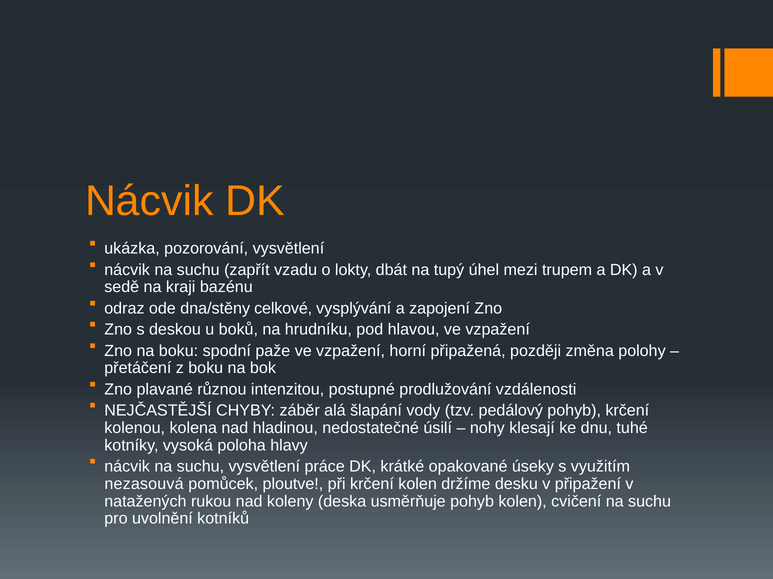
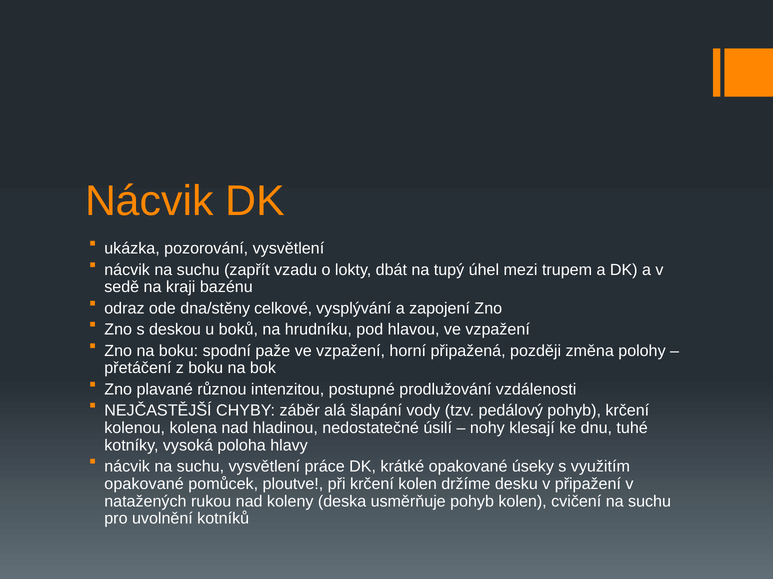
nezasouvá at (144, 485): nezasouvá -> opakované
